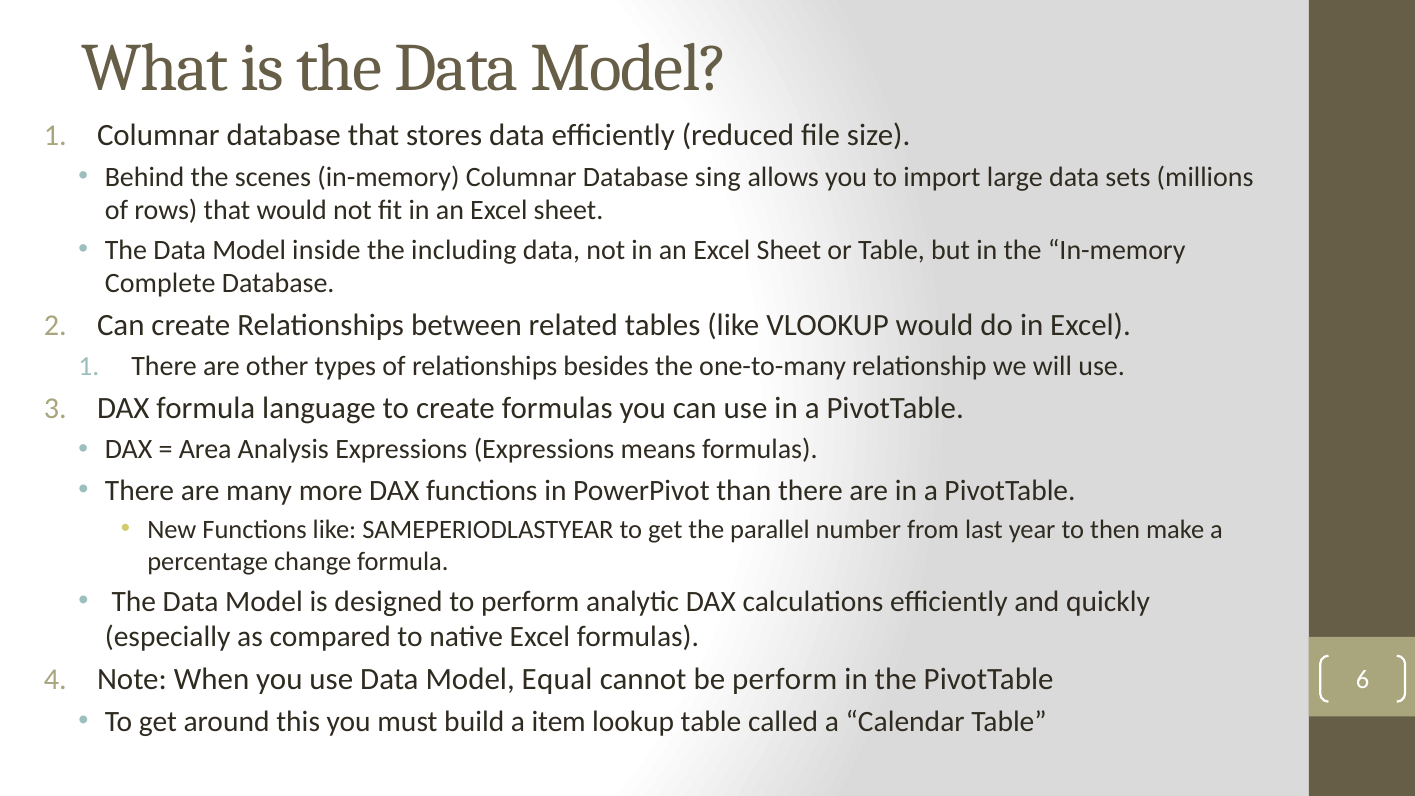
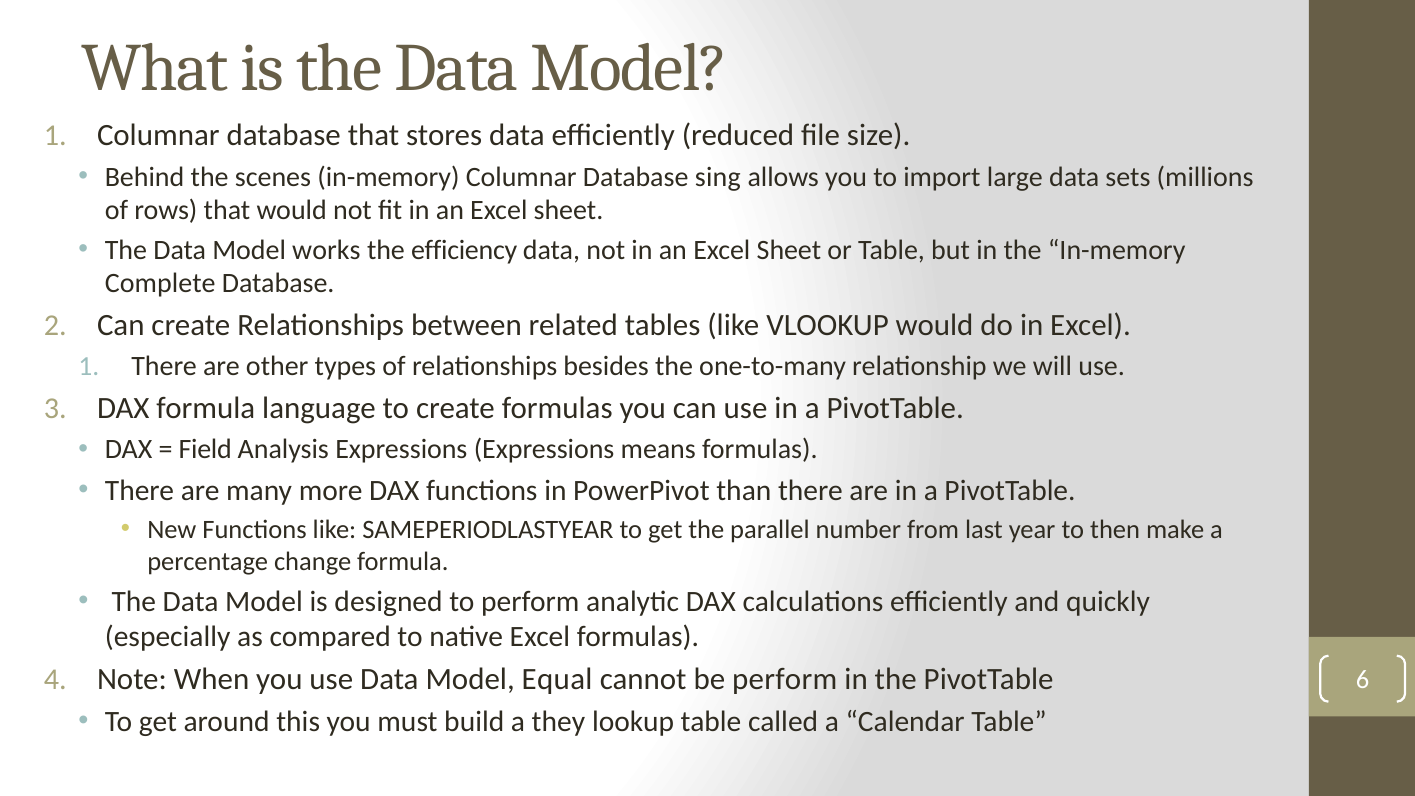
inside: inside -> works
including: including -> efficiency
Area: Area -> Field
item: item -> they
